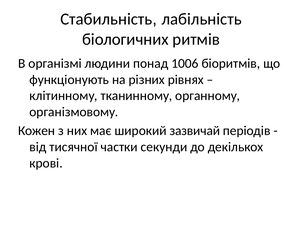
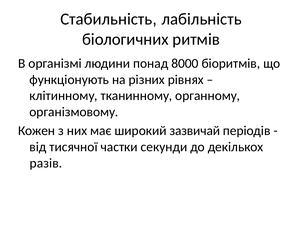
1006: 1006 -> 8000
крові: крові -> разів
